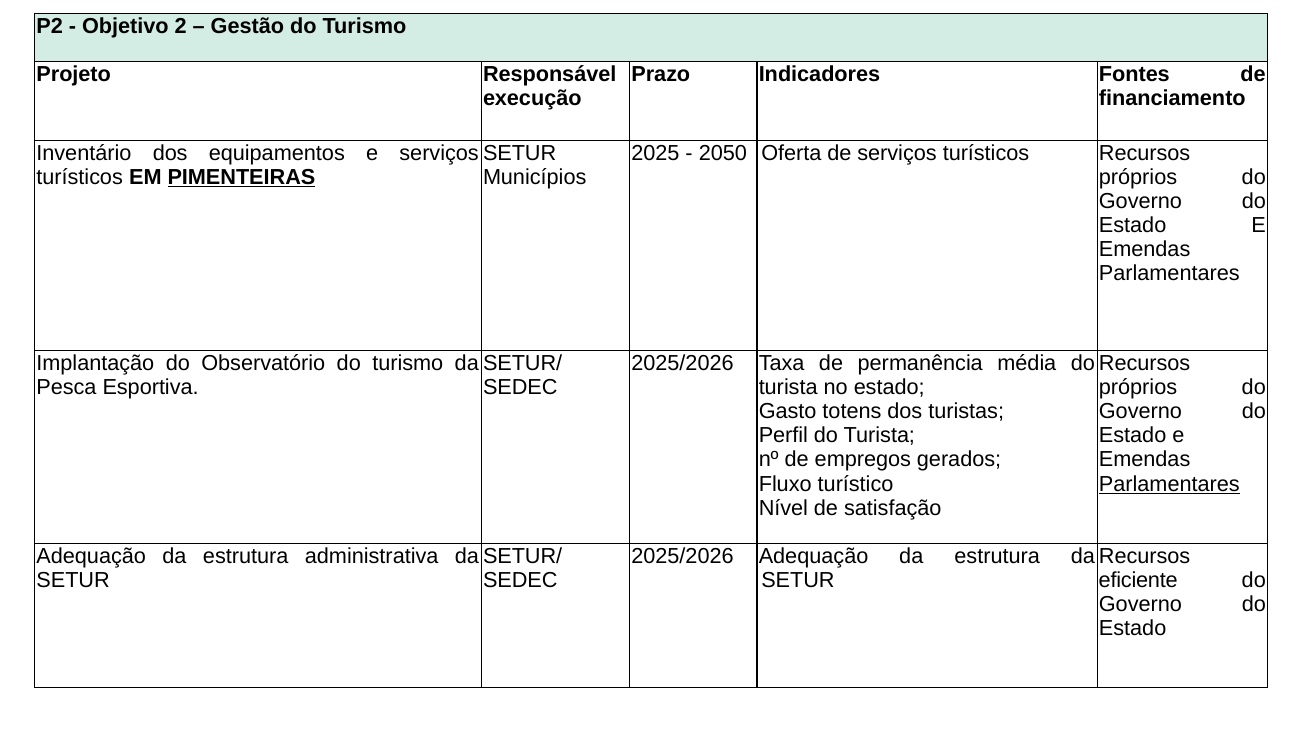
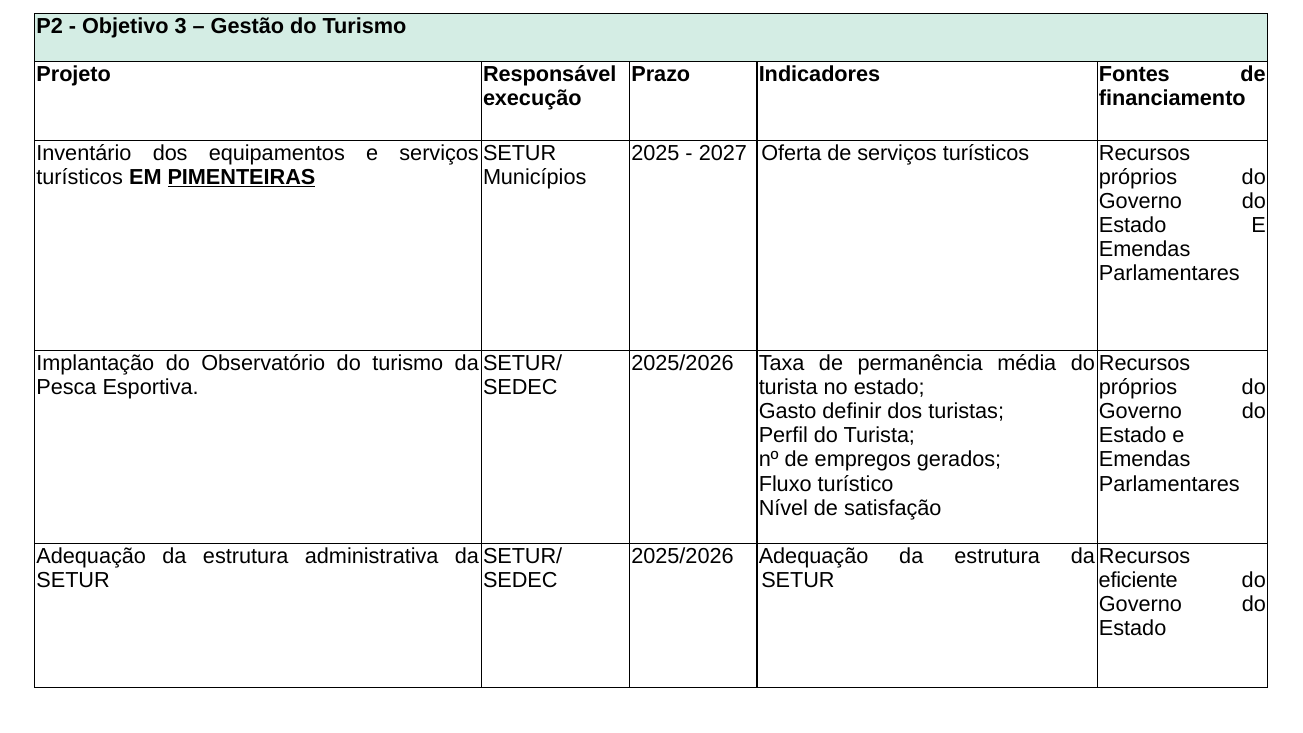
2: 2 -> 3
2050: 2050 -> 2027
totens: totens -> definir
Parlamentares at (1169, 484) underline: present -> none
